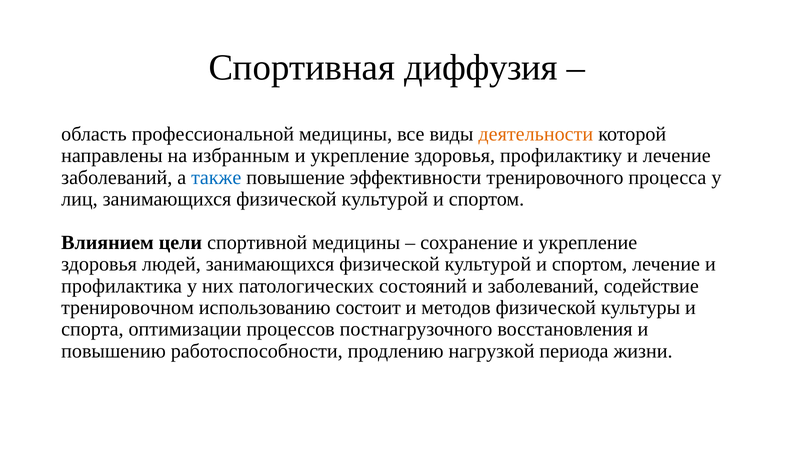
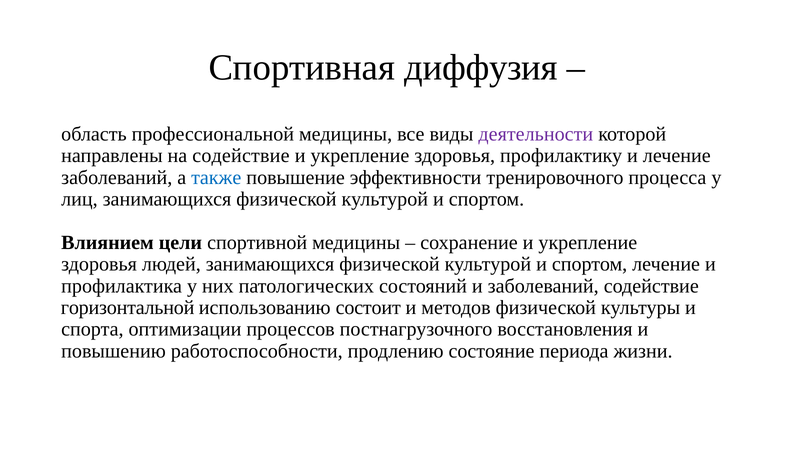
деятельности colour: orange -> purple
на избранным: избранным -> содействие
тренировочном: тренировочном -> горизонтальной
нагрузкой: нагрузкой -> состояние
